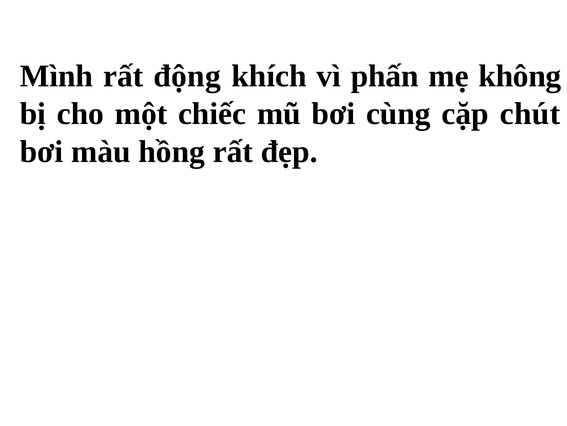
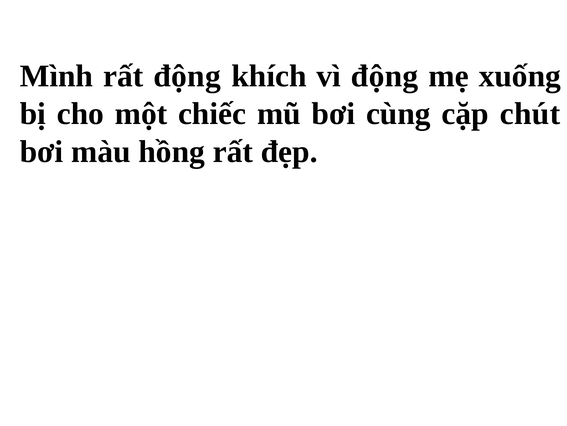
vì phấn: phấn -> động
không: không -> xuống
